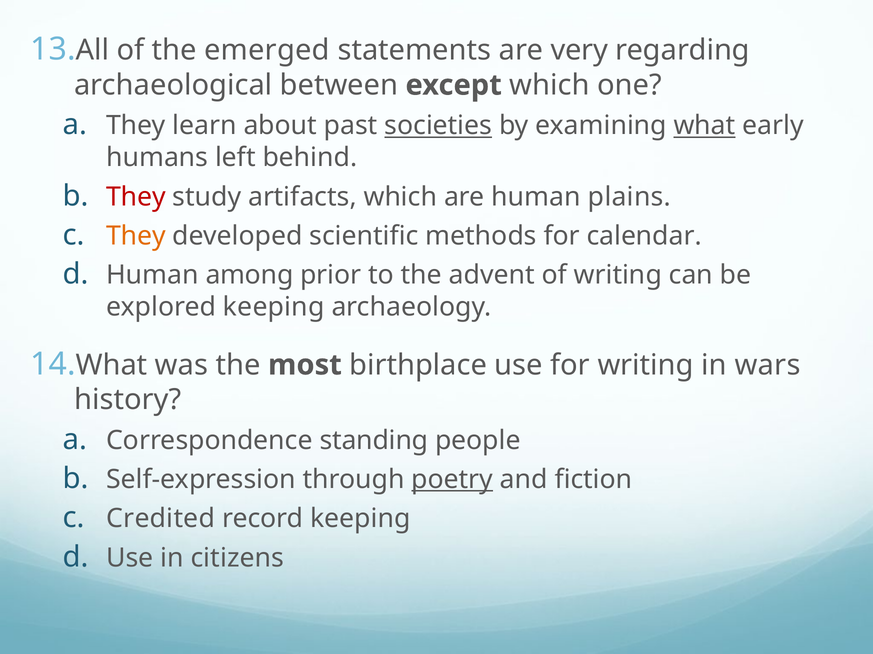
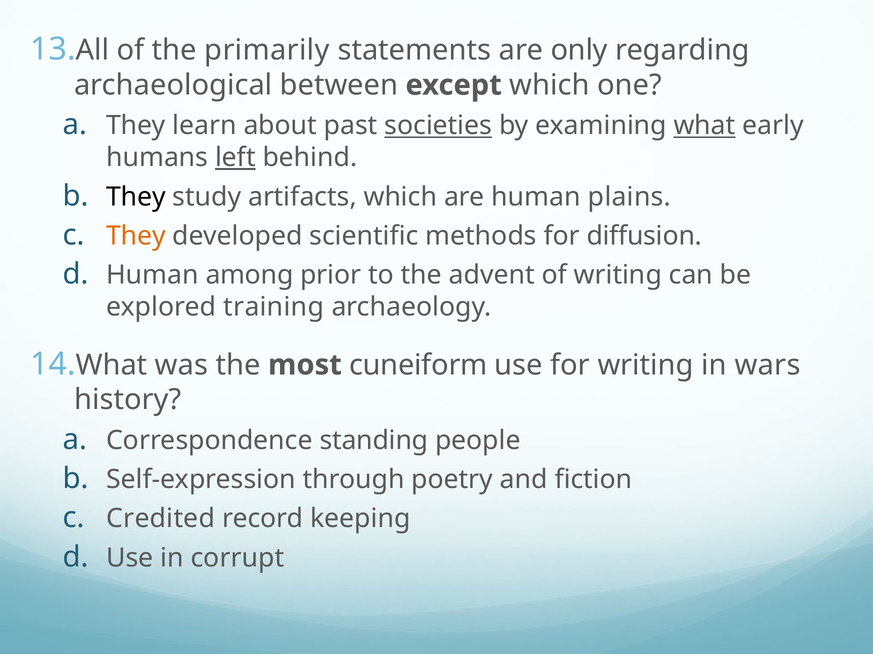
emerged: emerged -> primarily
very: very -> only
left underline: none -> present
They at (136, 197) colour: red -> black
calendar: calendar -> diffusion
explored keeping: keeping -> training
birthplace: birthplace -> cuneiform
poetry underline: present -> none
citizens: citizens -> corrupt
